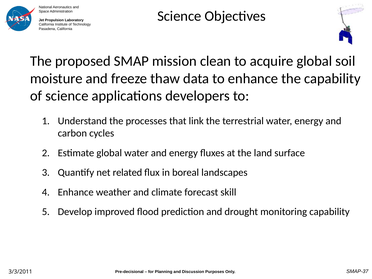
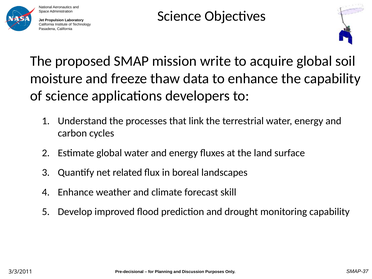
clean: clean -> write
